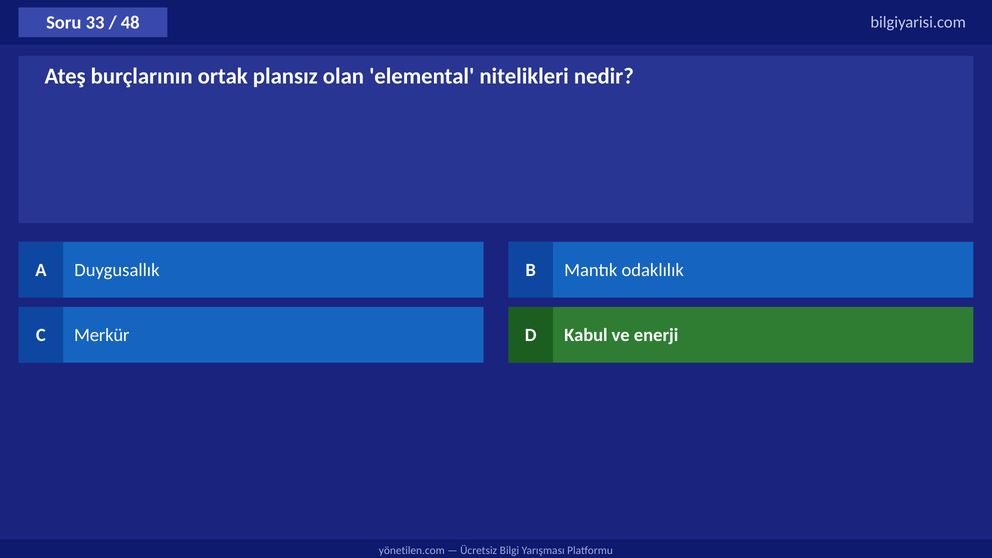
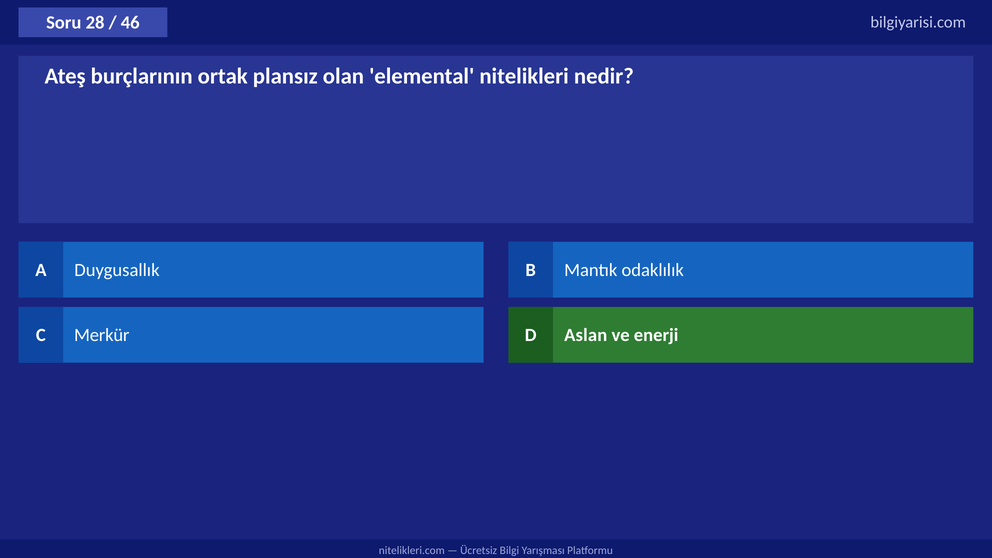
33: 33 -> 28
48: 48 -> 46
Kabul: Kabul -> Aslan
yönetilen.com: yönetilen.com -> nitelikleri.com
